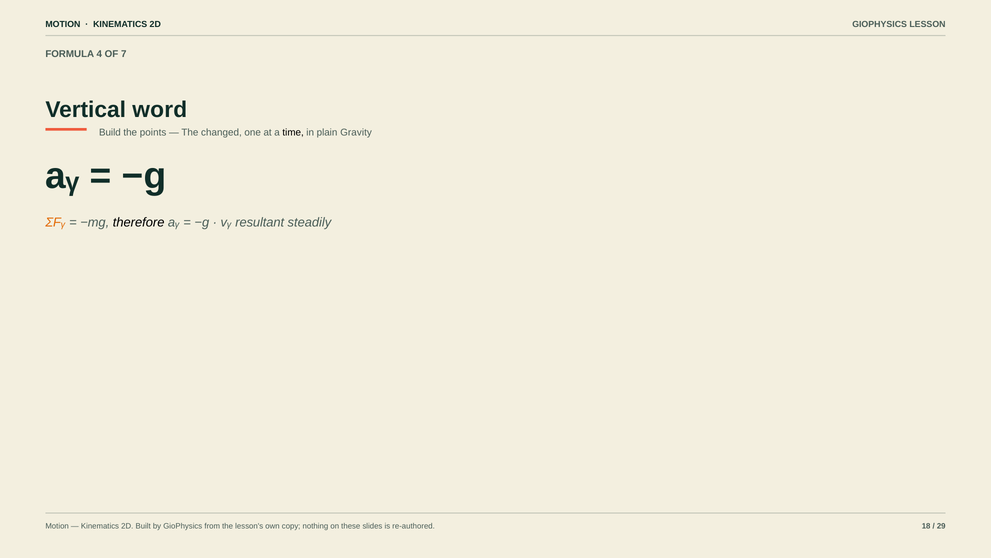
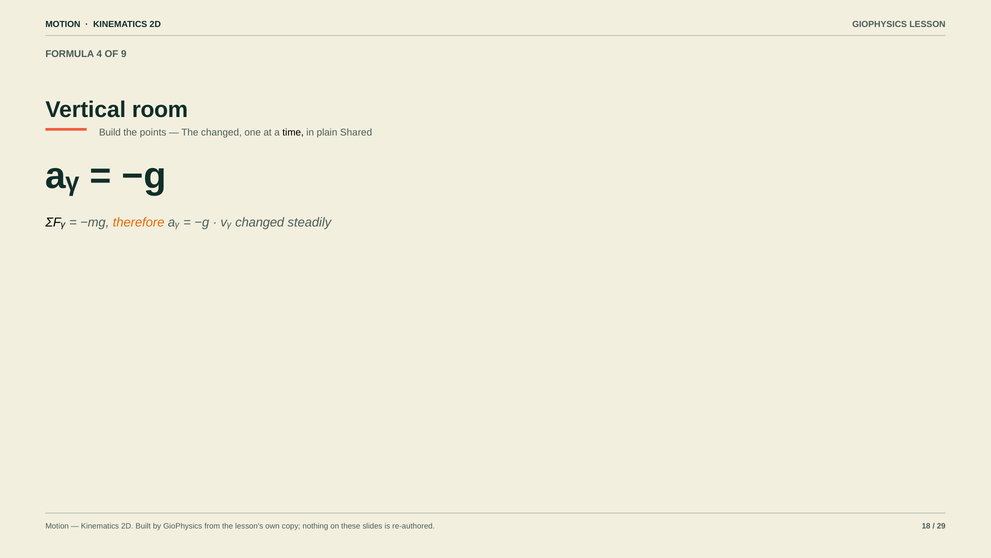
7: 7 -> 9
word: word -> room
Gravity: Gravity -> Shared
ΣFᵧ colour: orange -> black
therefore colour: black -> orange
vᵧ resultant: resultant -> changed
